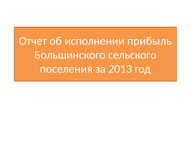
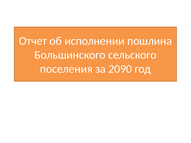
прибыль: прибыль -> пошлина
2013: 2013 -> 2090
